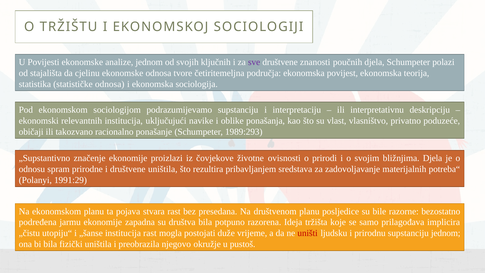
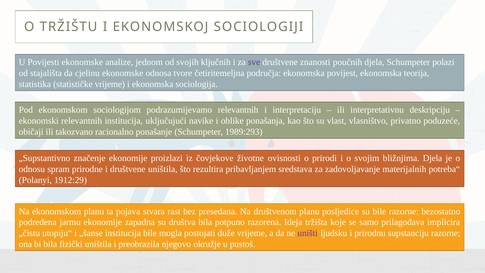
statističke odnosa: odnosa -> vrijeme
podrazumijevamo supstanciju: supstanciju -> relevantnih
1991:29: 1991:29 -> 1912:29
institucija rast: rast -> bile
uništi colour: red -> purple
supstanciju jednom: jednom -> razorne
